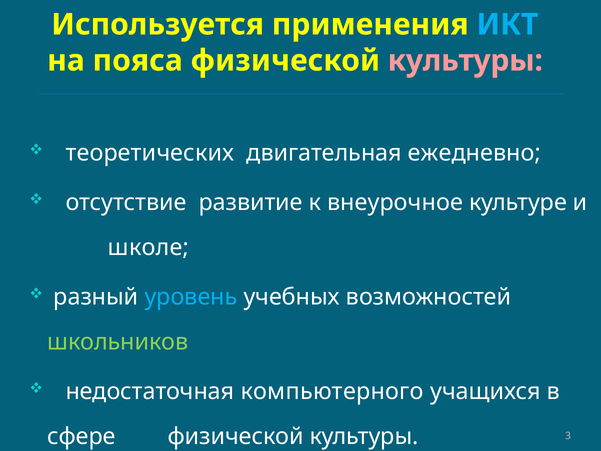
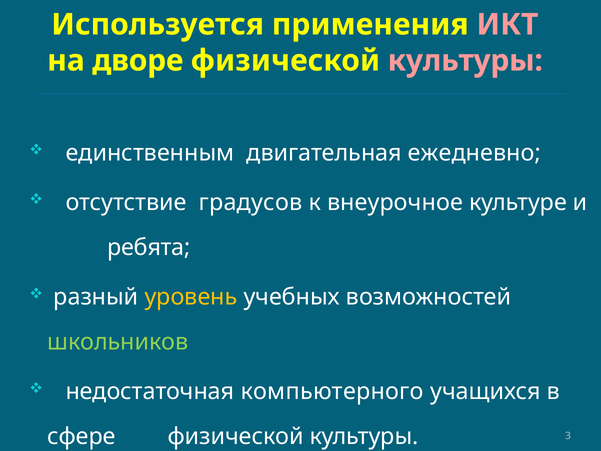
ИКТ colour: light blue -> pink
пояса: пояса -> дворе
теоретических: теоретических -> единственным
развитие: развитие -> градусов
школе: школе -> ребята
уровень colour: light blue -> yellow
